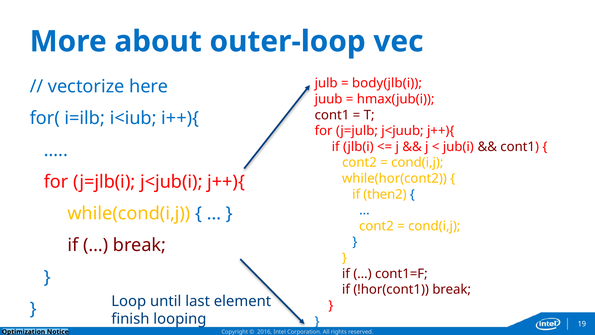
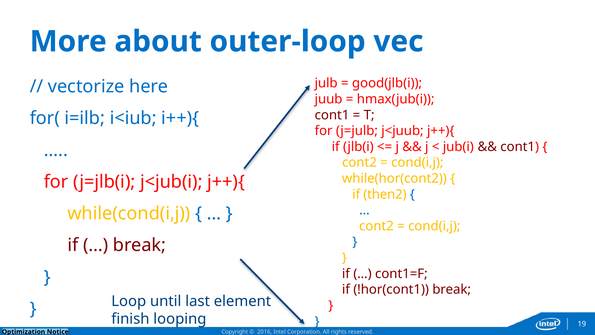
body(jlb(i: body(jlb(i -> good(jlb(i
